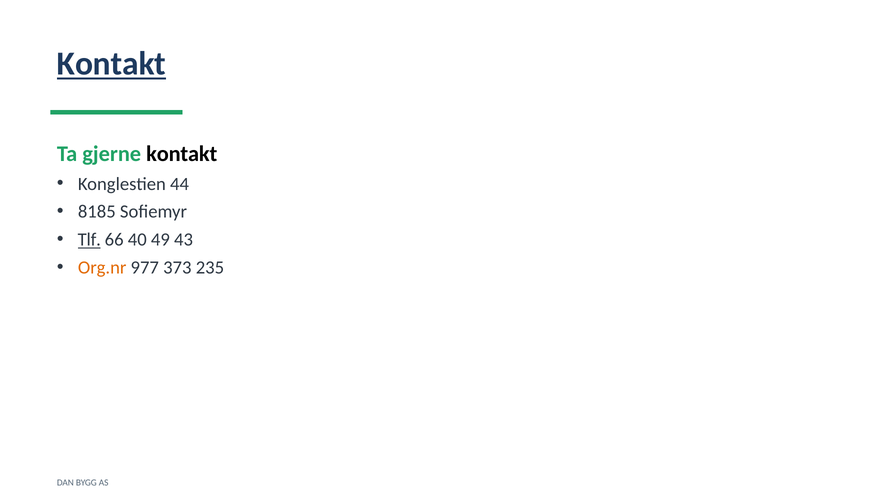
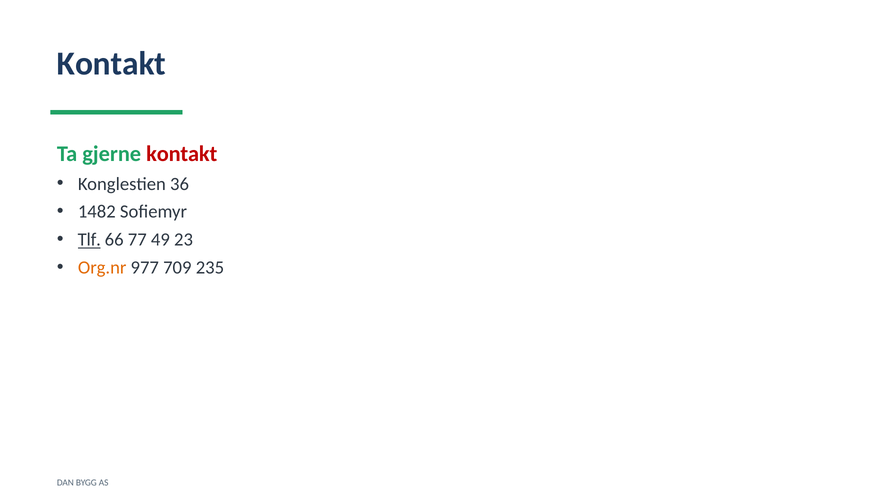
Kontakt at (111, 64) underline: present -> none
kontakt at (182, 154) colour: black -> red
44: 44 -> 36
8185: 8185 -> 1482
40: 40 -> 77
43: 43 -> 23
373: 373 -> 709
